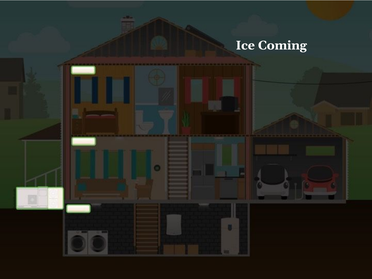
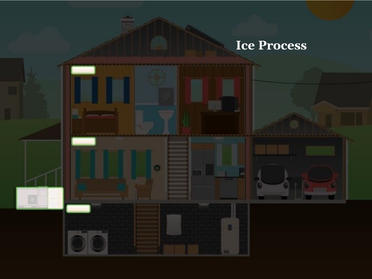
Coming: Coming -> Process
